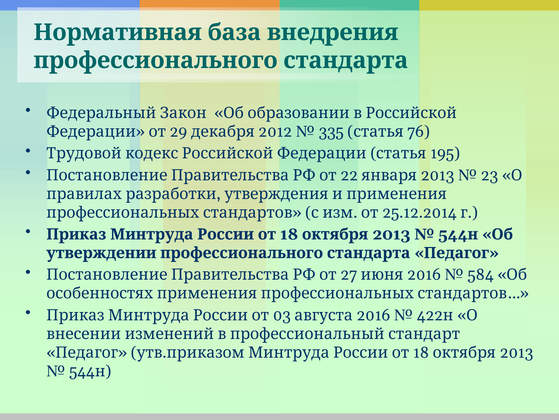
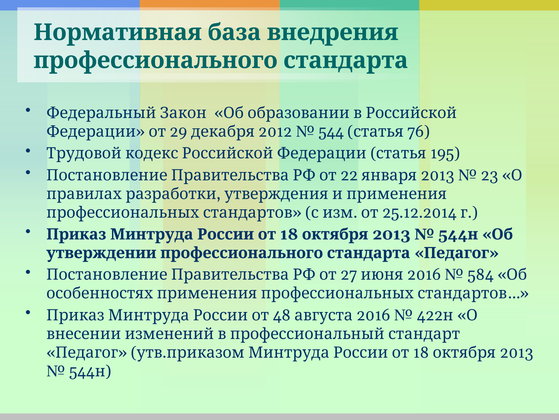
335 at (331, 131): 335 -> 544
03: 03 -> 48
